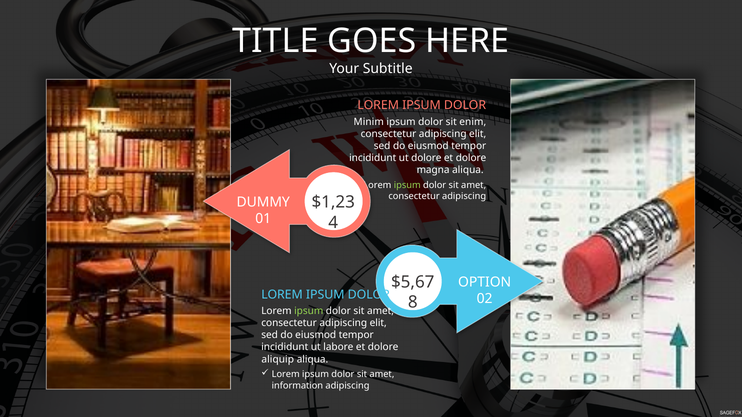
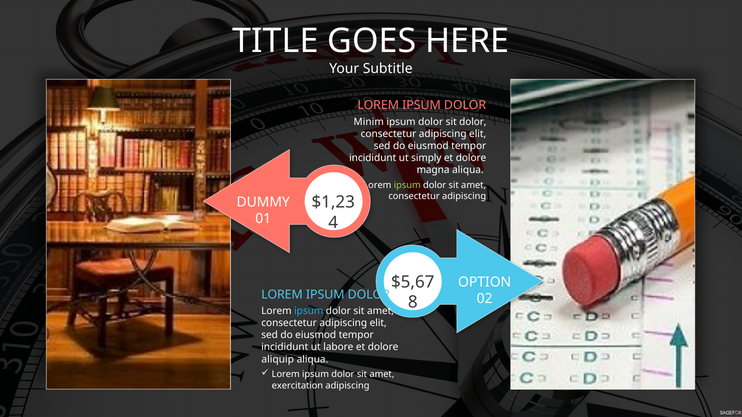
sit enim: enim -> dolor
ut dolore: dolore -> simply
ipsum at (309, 311) colour: light green -> light blue
information: information -> exercitation
